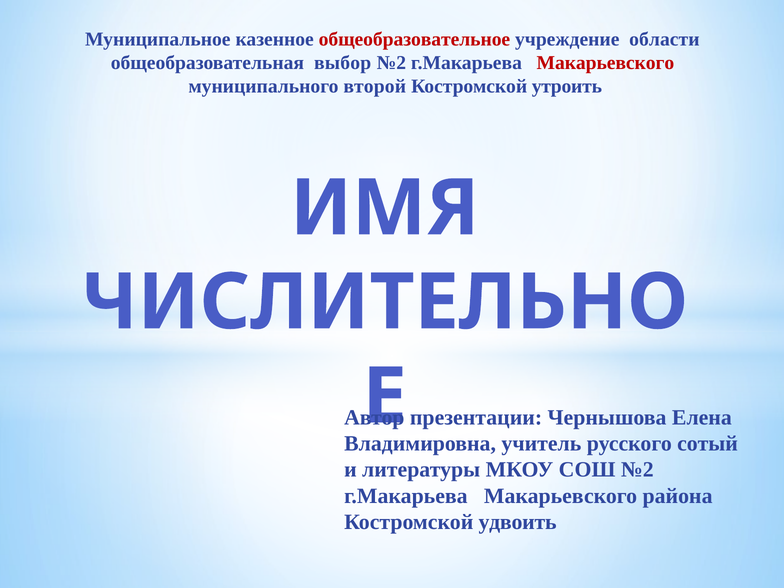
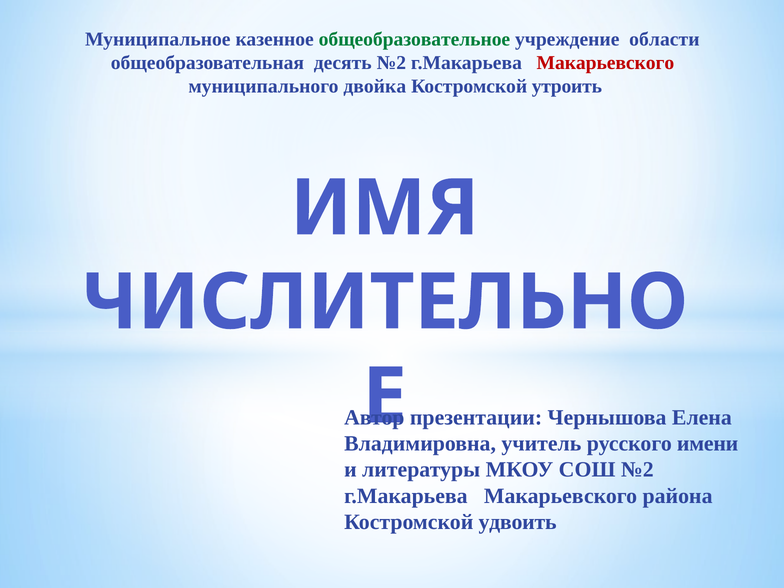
общеобразовательное colour: red -> green
выбор: выбор -> десять
второй: второй -> двойка
сотый: сотый -> имени
